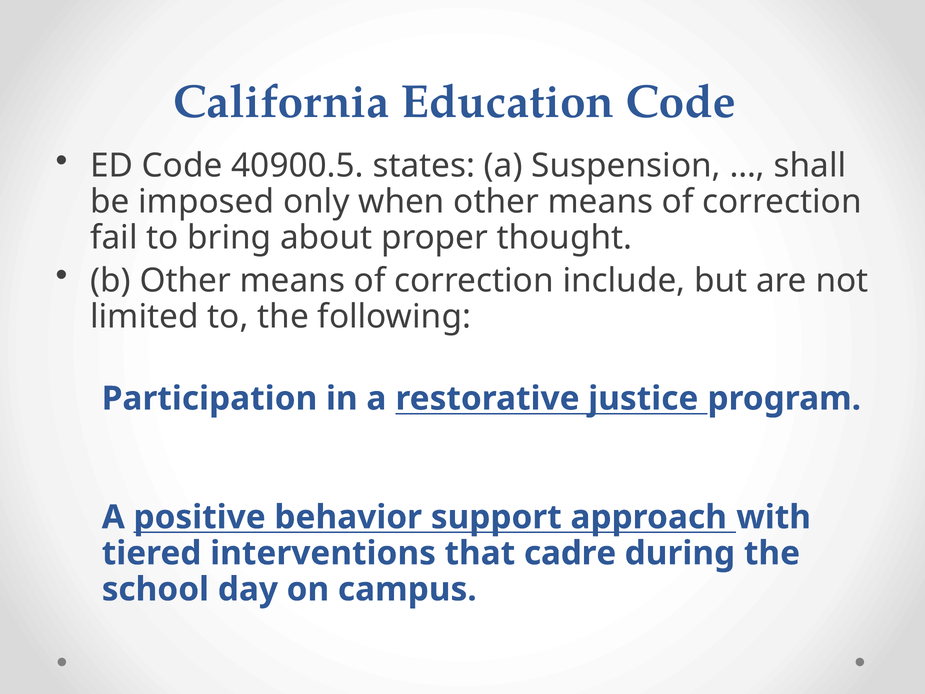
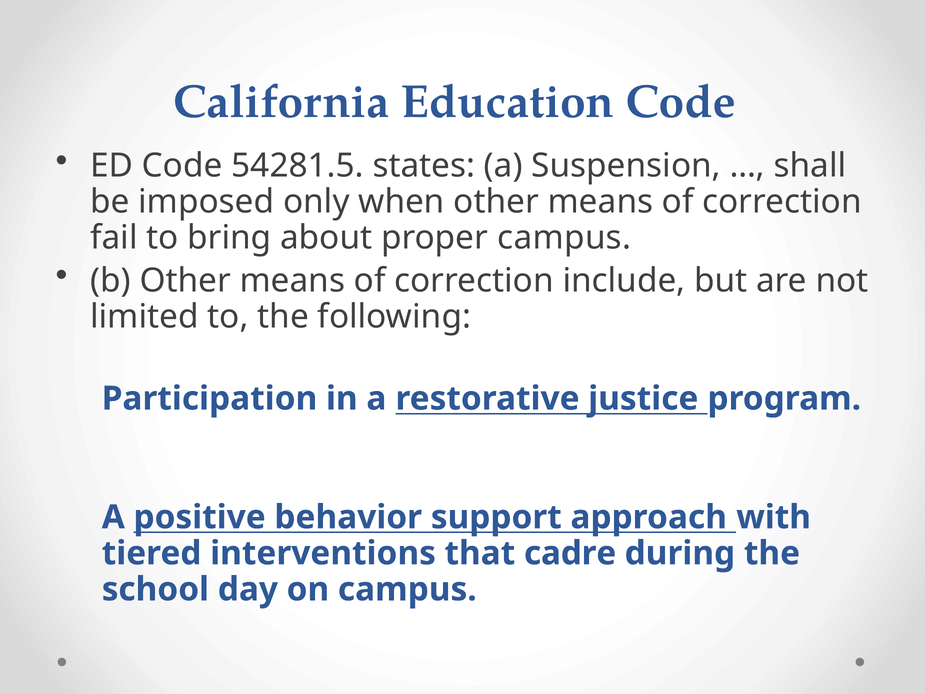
40900.5: 40900.5 -> 54281.5
proper thought: thought -> campus
